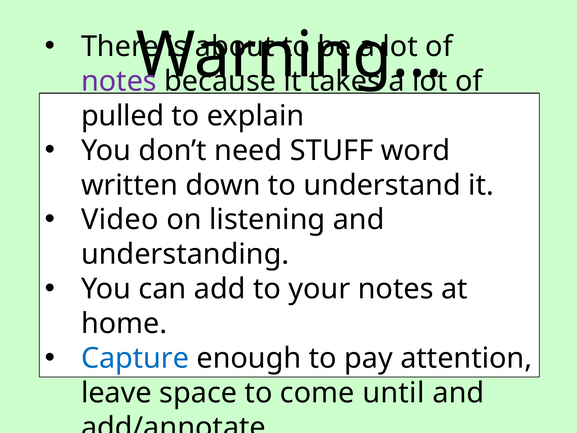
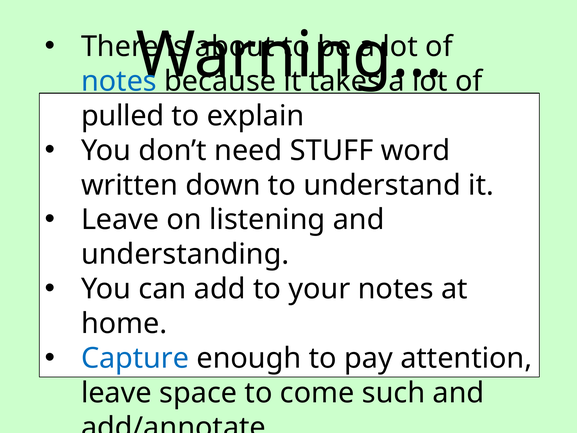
notes at (119, 81) colour: purple -> blue
Video at (120, 220): Video -> Leave
until: until -> such
